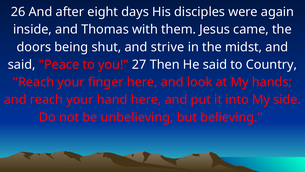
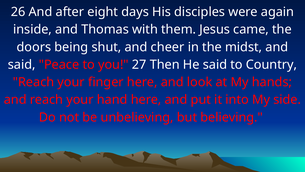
strive: strive -> cheer
